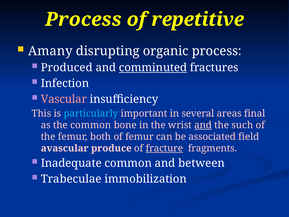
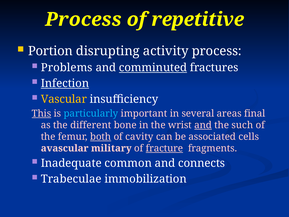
Amany: Amany -> Portion
organic: organic -> activity
Produced: Produced -> Problems
Infection underline: none -> present
Vascular colour: pink -> yellow
This underline: none -> present
the common: common -> different
both underline: none -> present
of femur: femur -> cavity
field: field -> cells
produce: produce -> military
between: between -> connects
